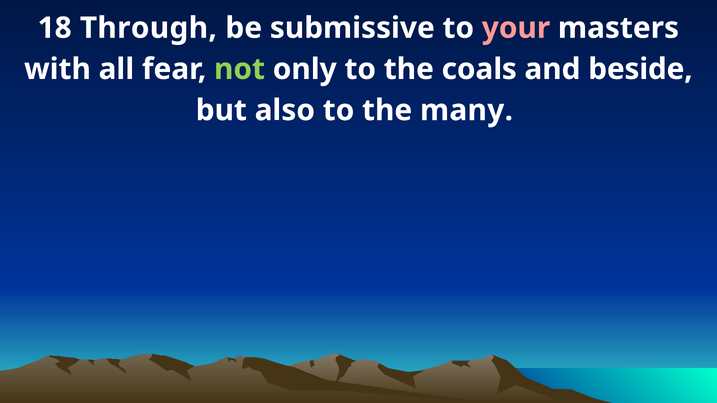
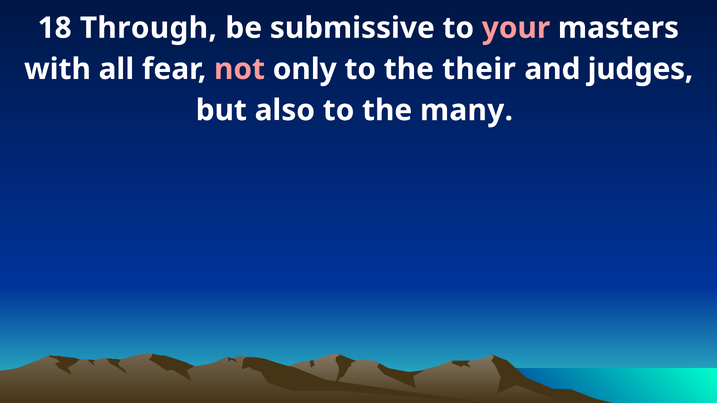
not colour: light green -> pink
coals: coals -> their
beside: beside -> judges
